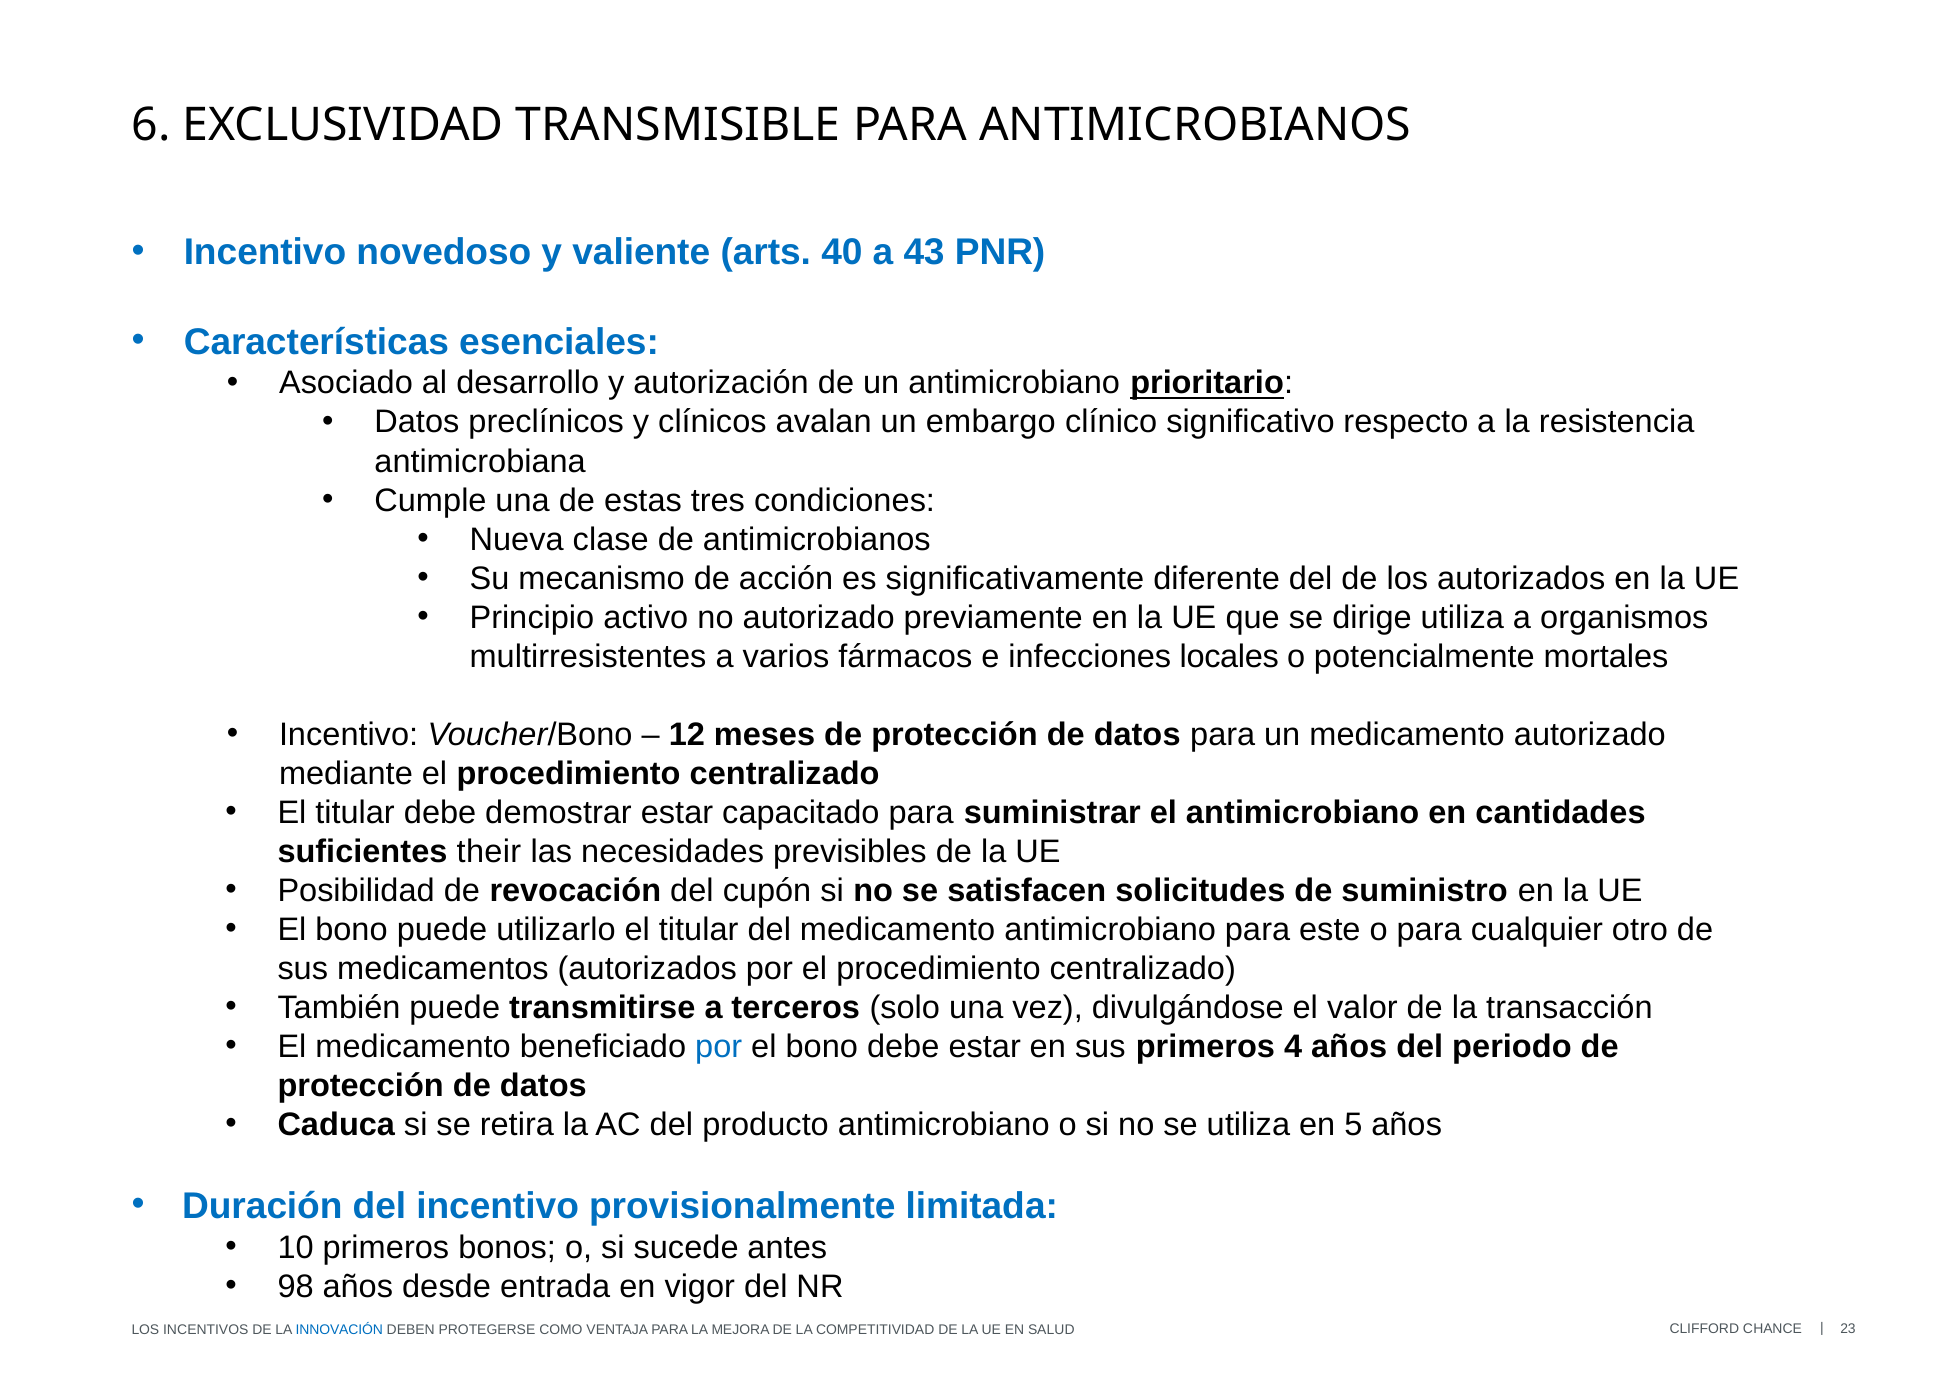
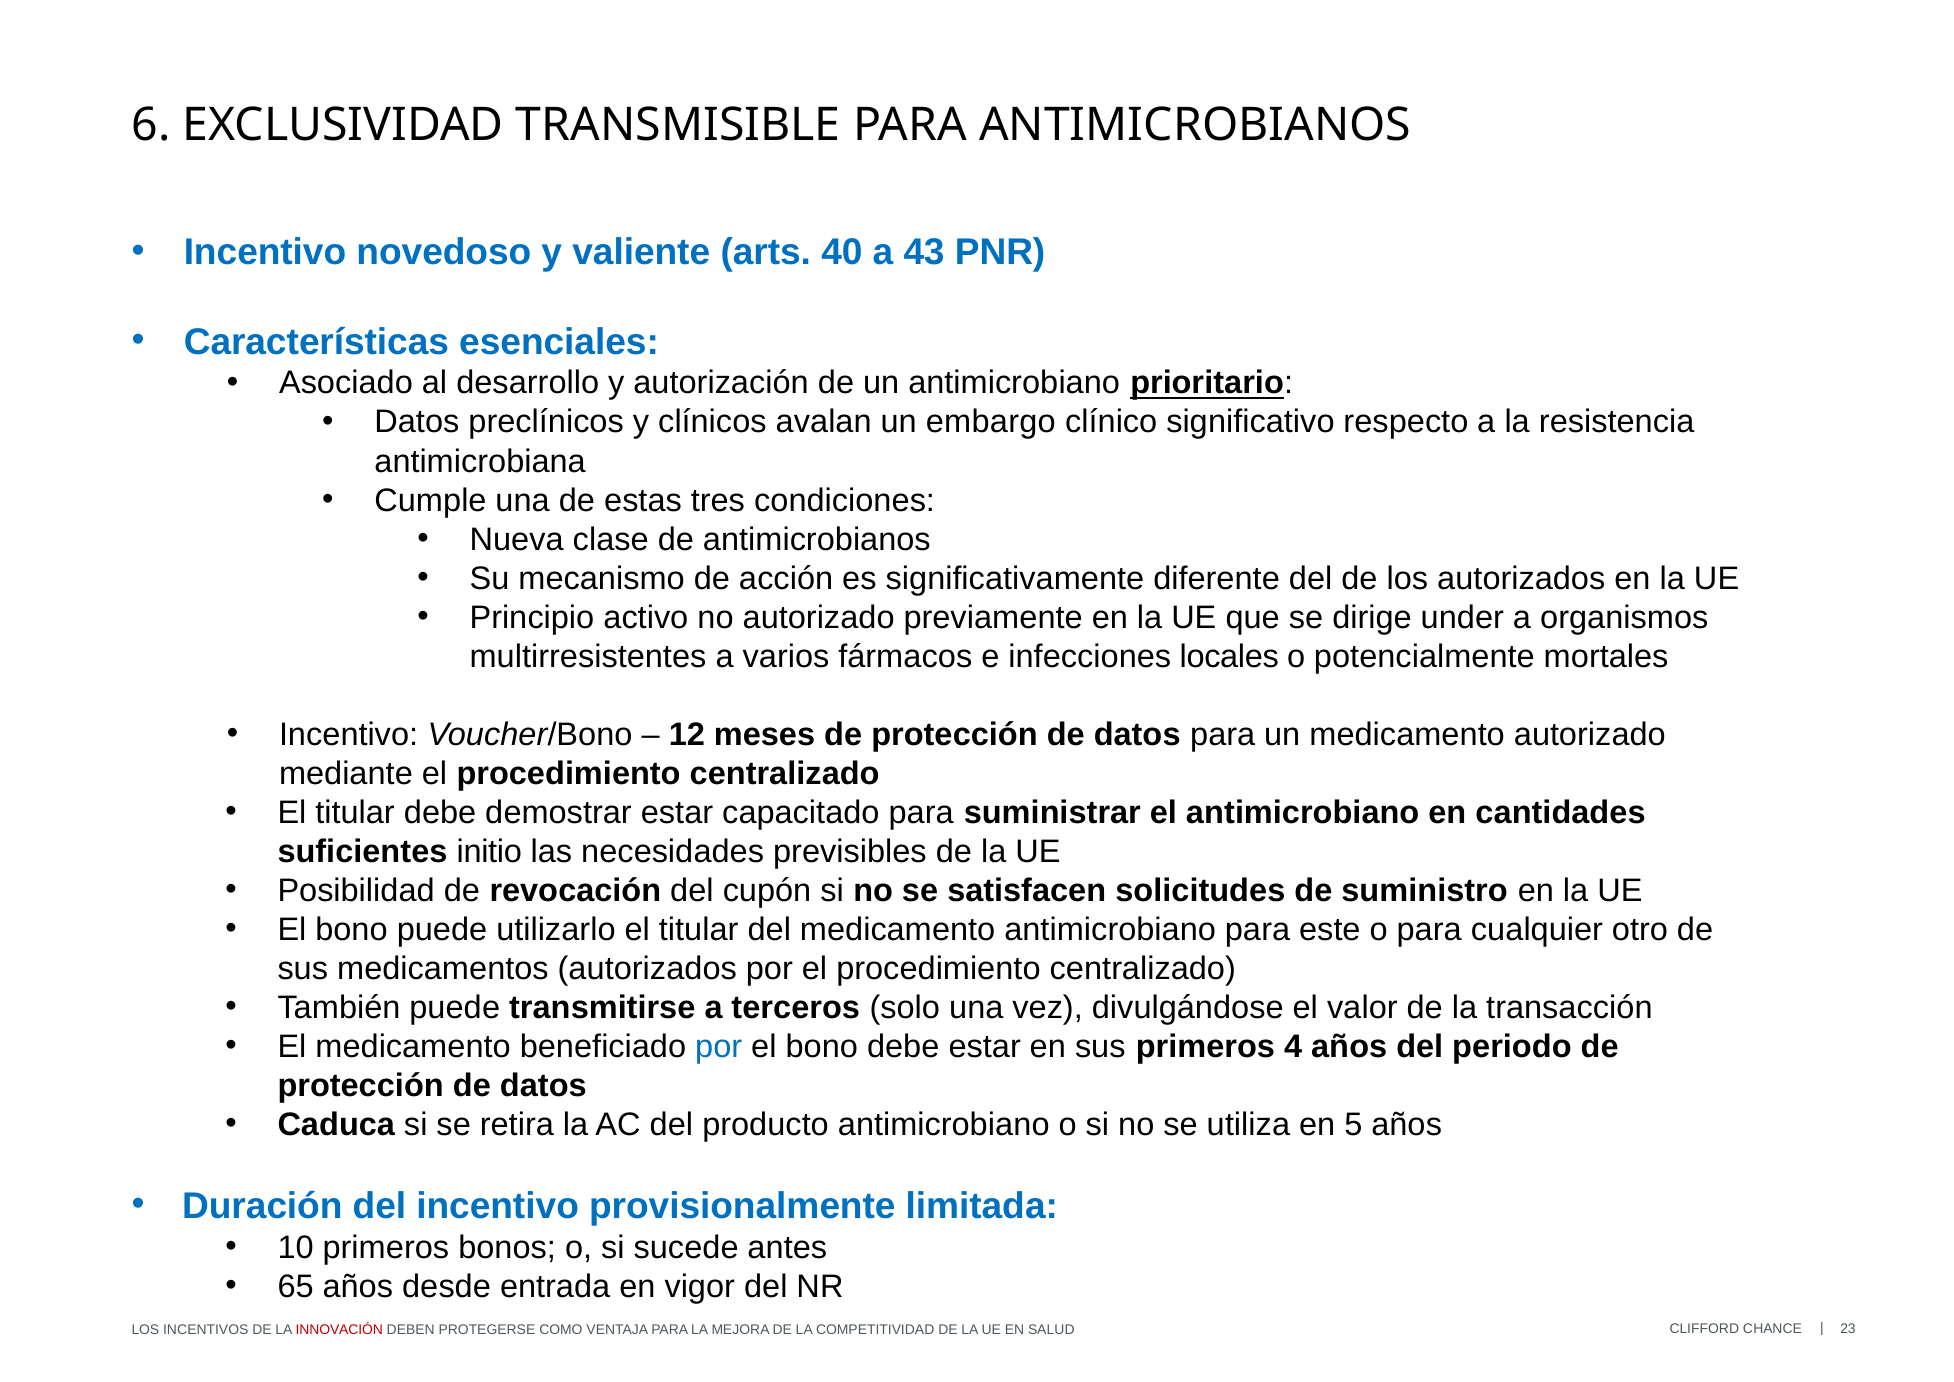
dirige utiliza: utiliza -> under
their: their -> initio
98: 98 -> 65
INNOVACIÓN colour: blue -> red
